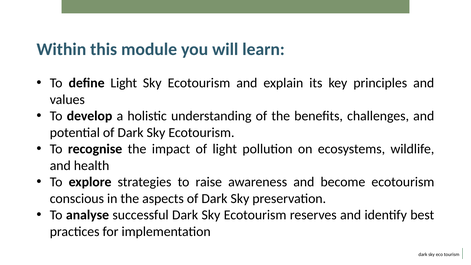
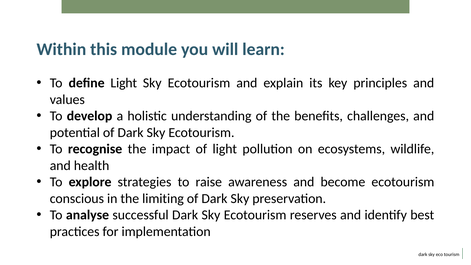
aspects: aspects -> limiting
